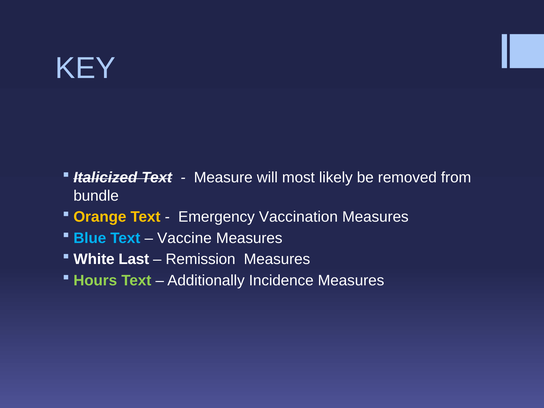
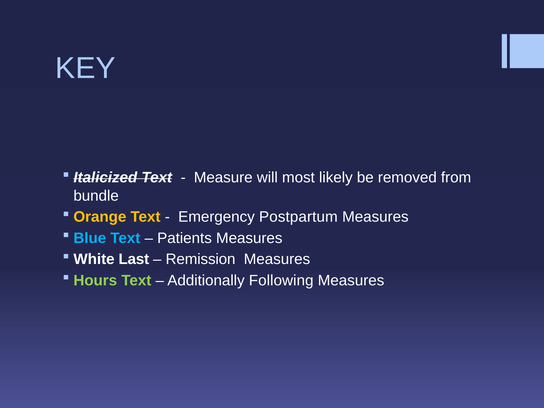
Vaccination: Vaccination -> Postpartum
Vaccine: Vaccine -> Patients
Incidence: Incidence -> Following
